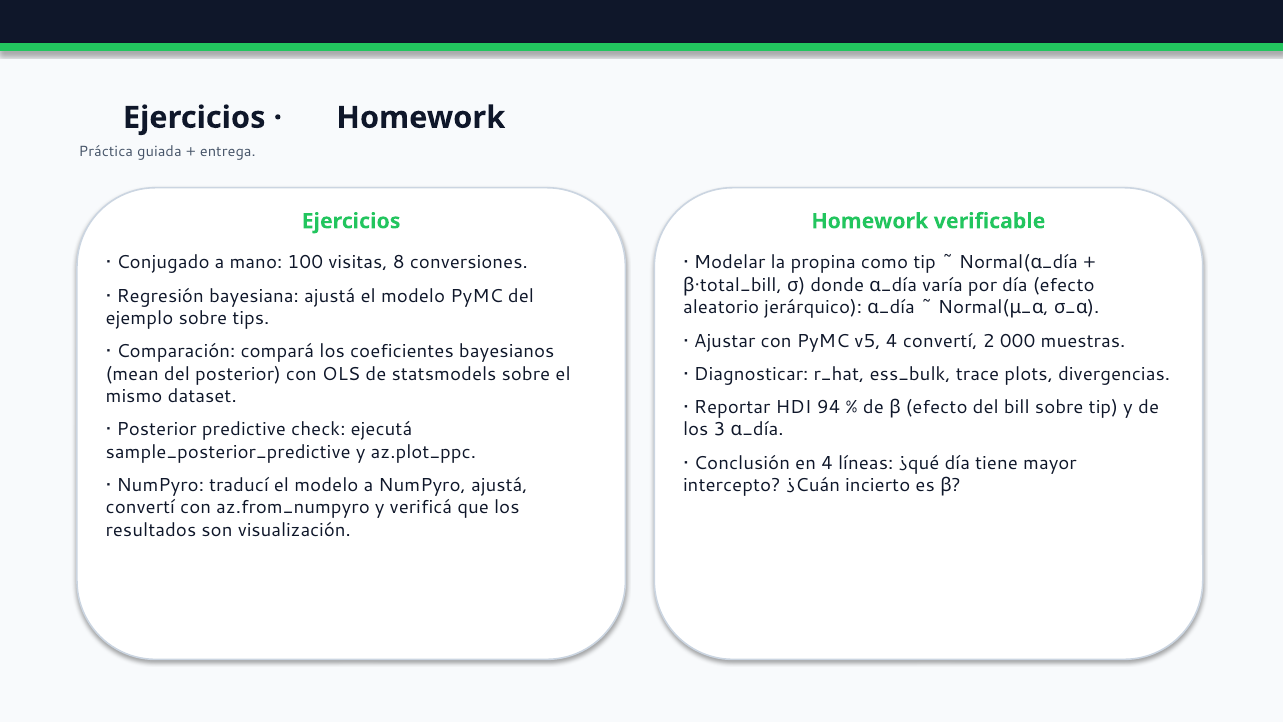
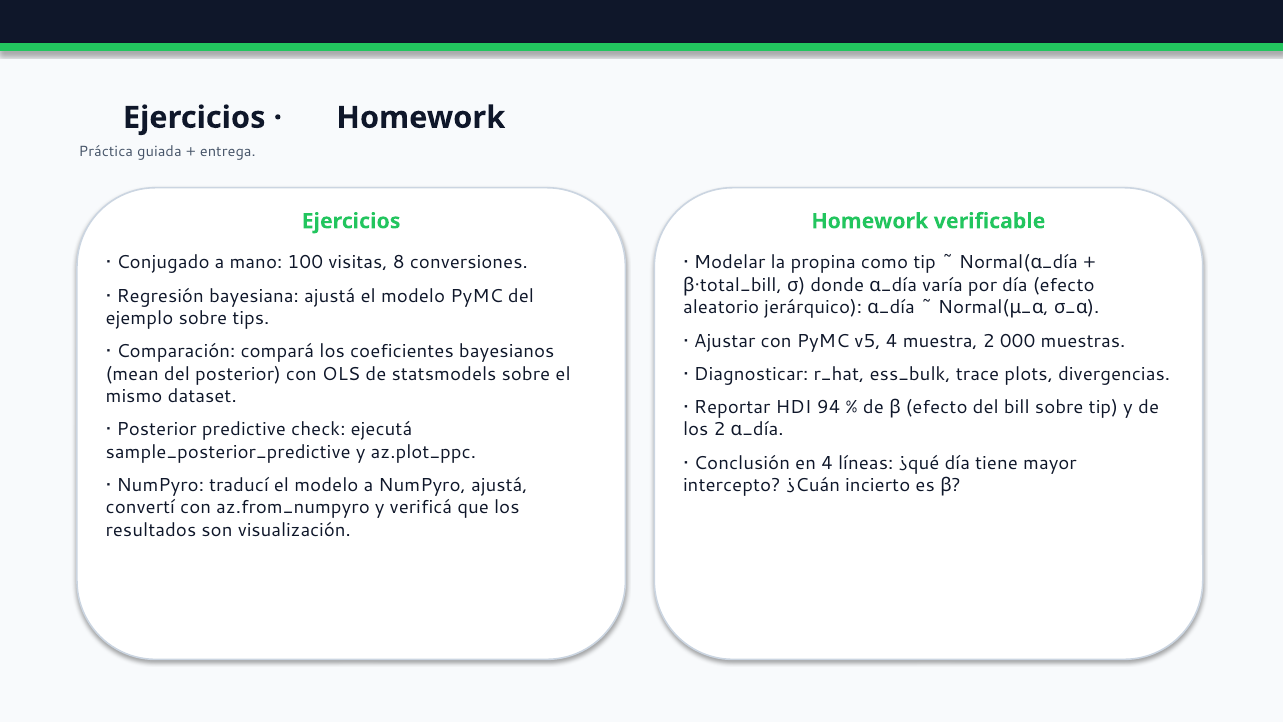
4 convertí: convertí -> muestra
los 3: 3 -> 2
